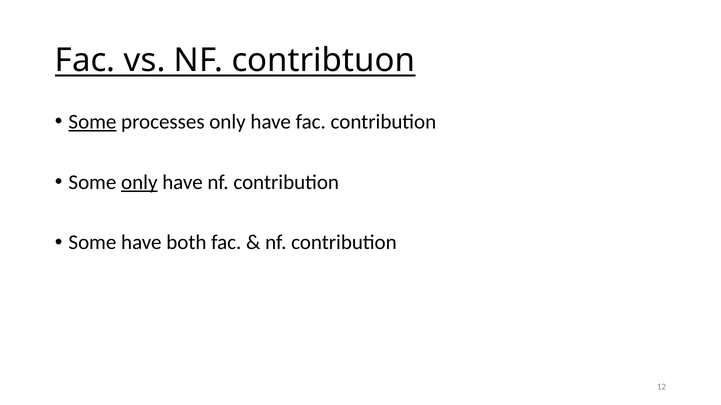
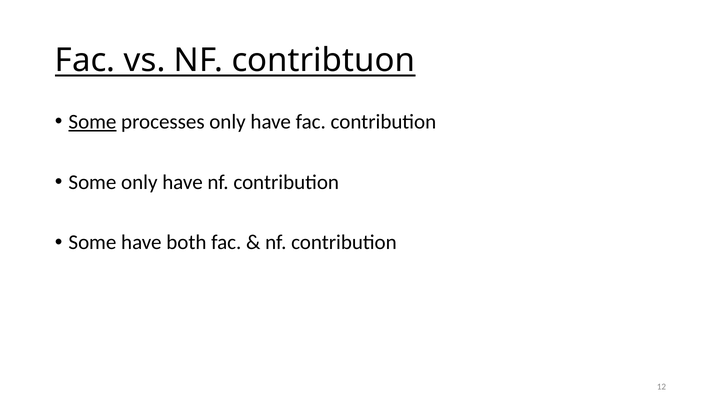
only at (139, 182) underline: present -> none
